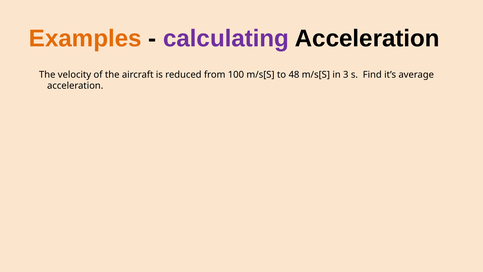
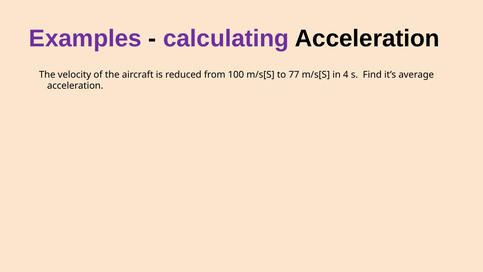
Examples colour: orange -> purple
48: 48 -> 77
3: 3 -> 4
